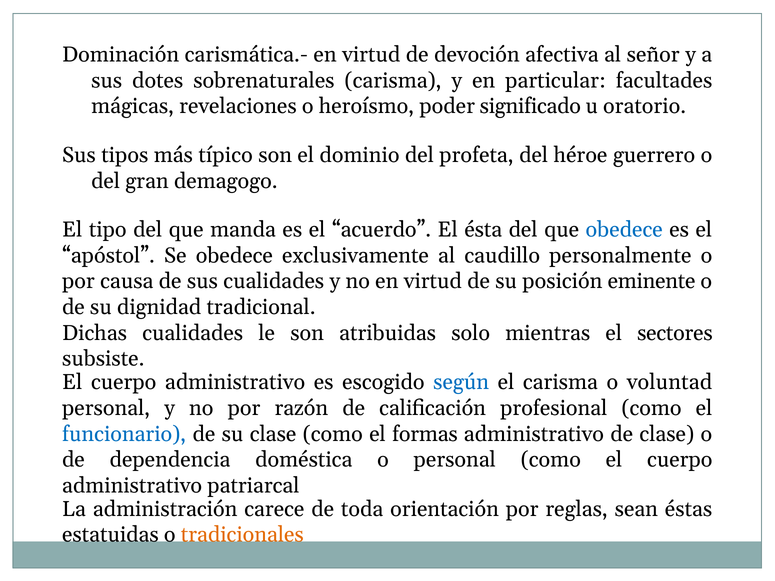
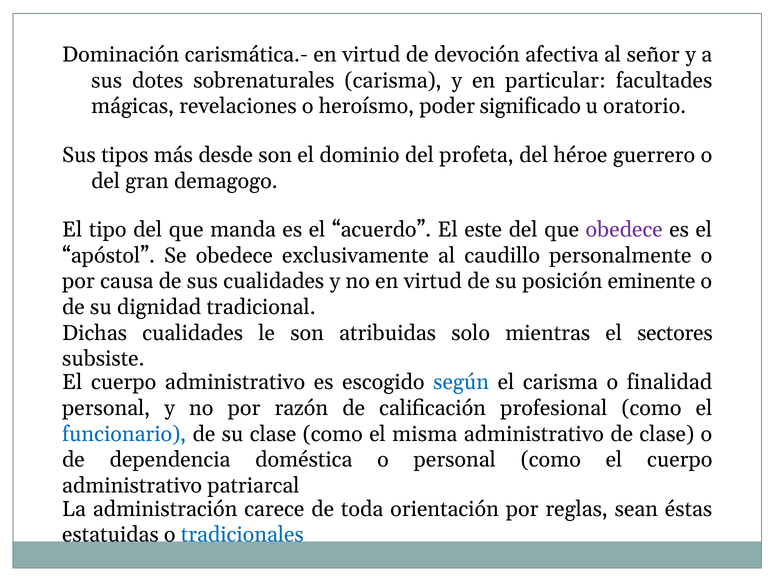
típico: típico -> desde
ésta: ésta -> este
obedece at (624, 230) colour: blue -> purple
voluntad: voluntad -> finalidad
formas: formas -> misma
tradicionales colour: orange -> blue
